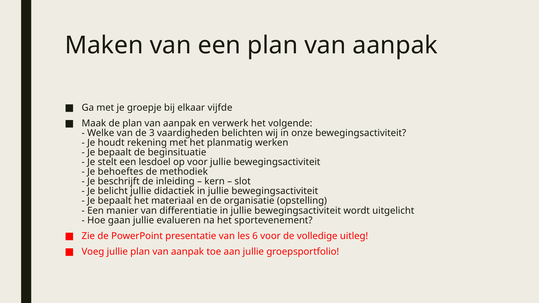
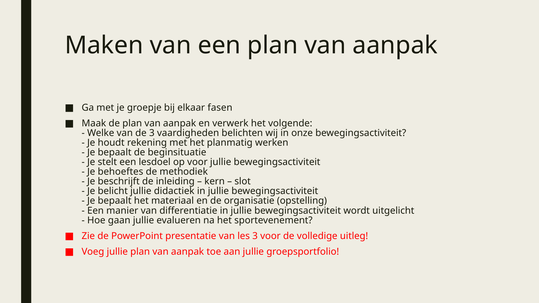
vijfde: vijfde -> fasen
les 6: 6 -> 3
